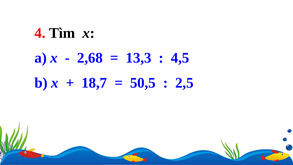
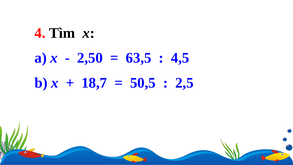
2,68: 2,68 -> 2,50
13,3: 13,3 -> 63,5
